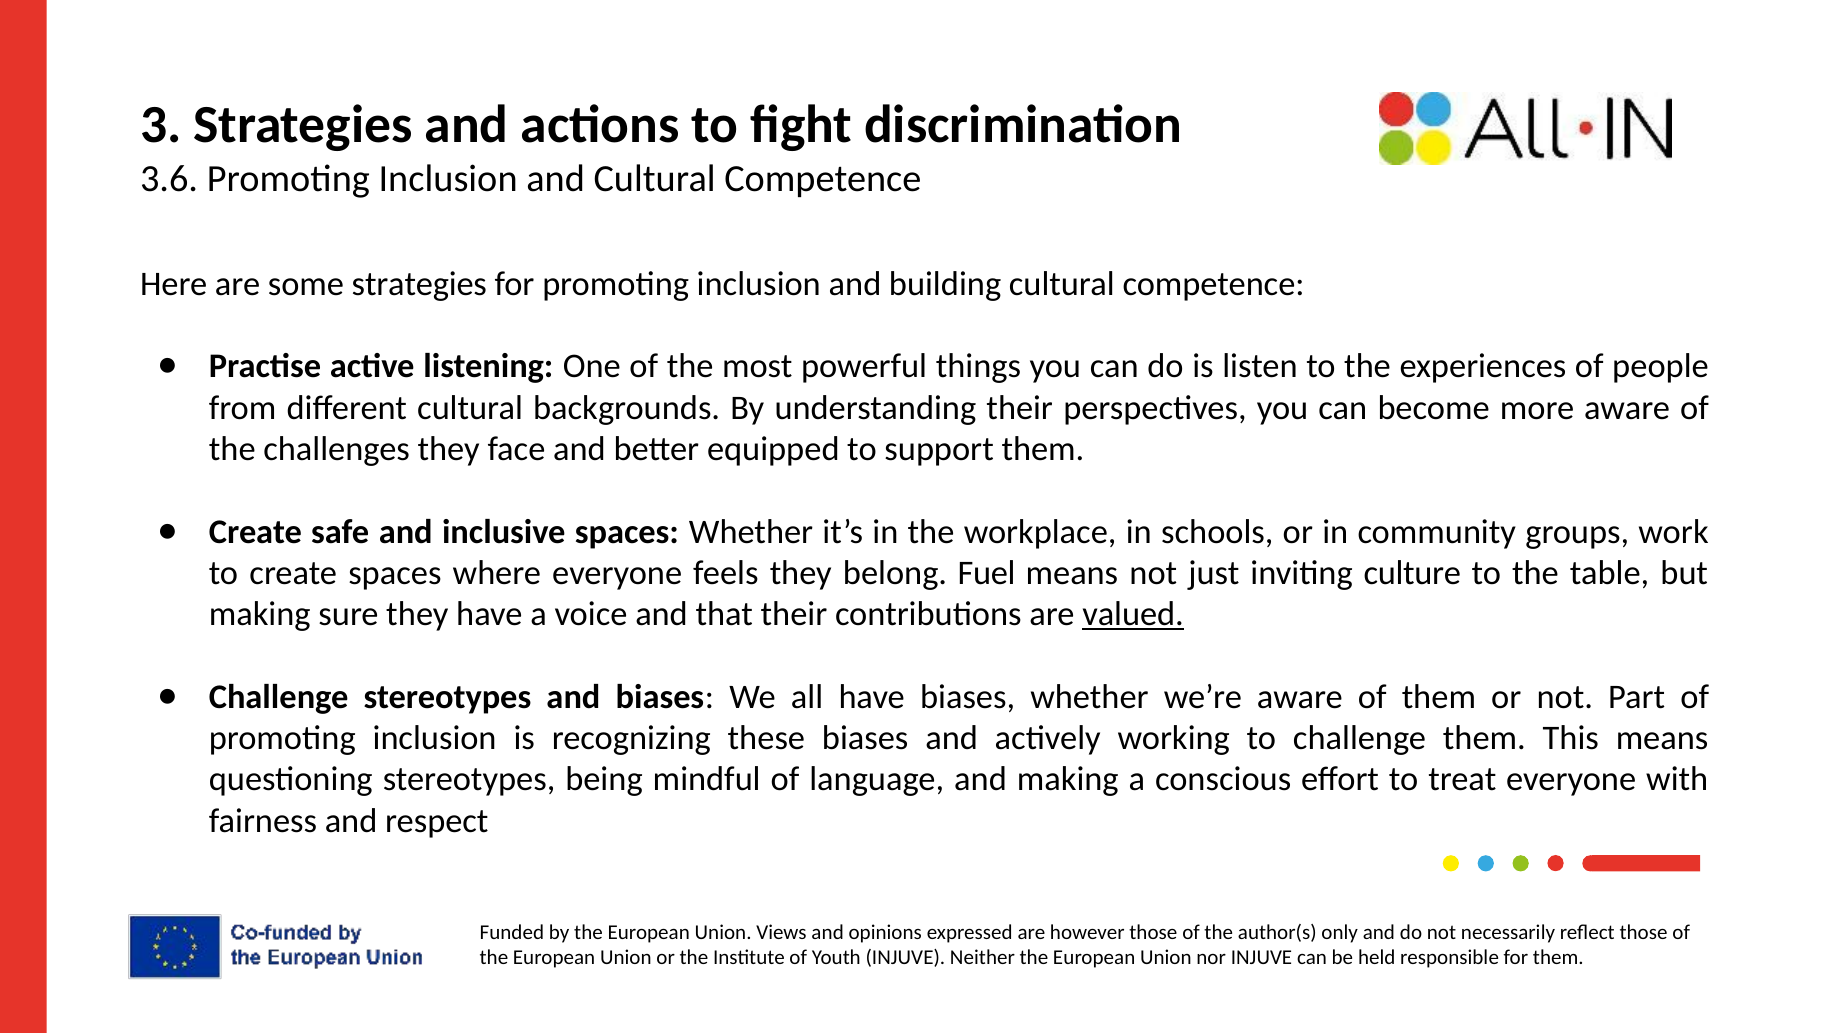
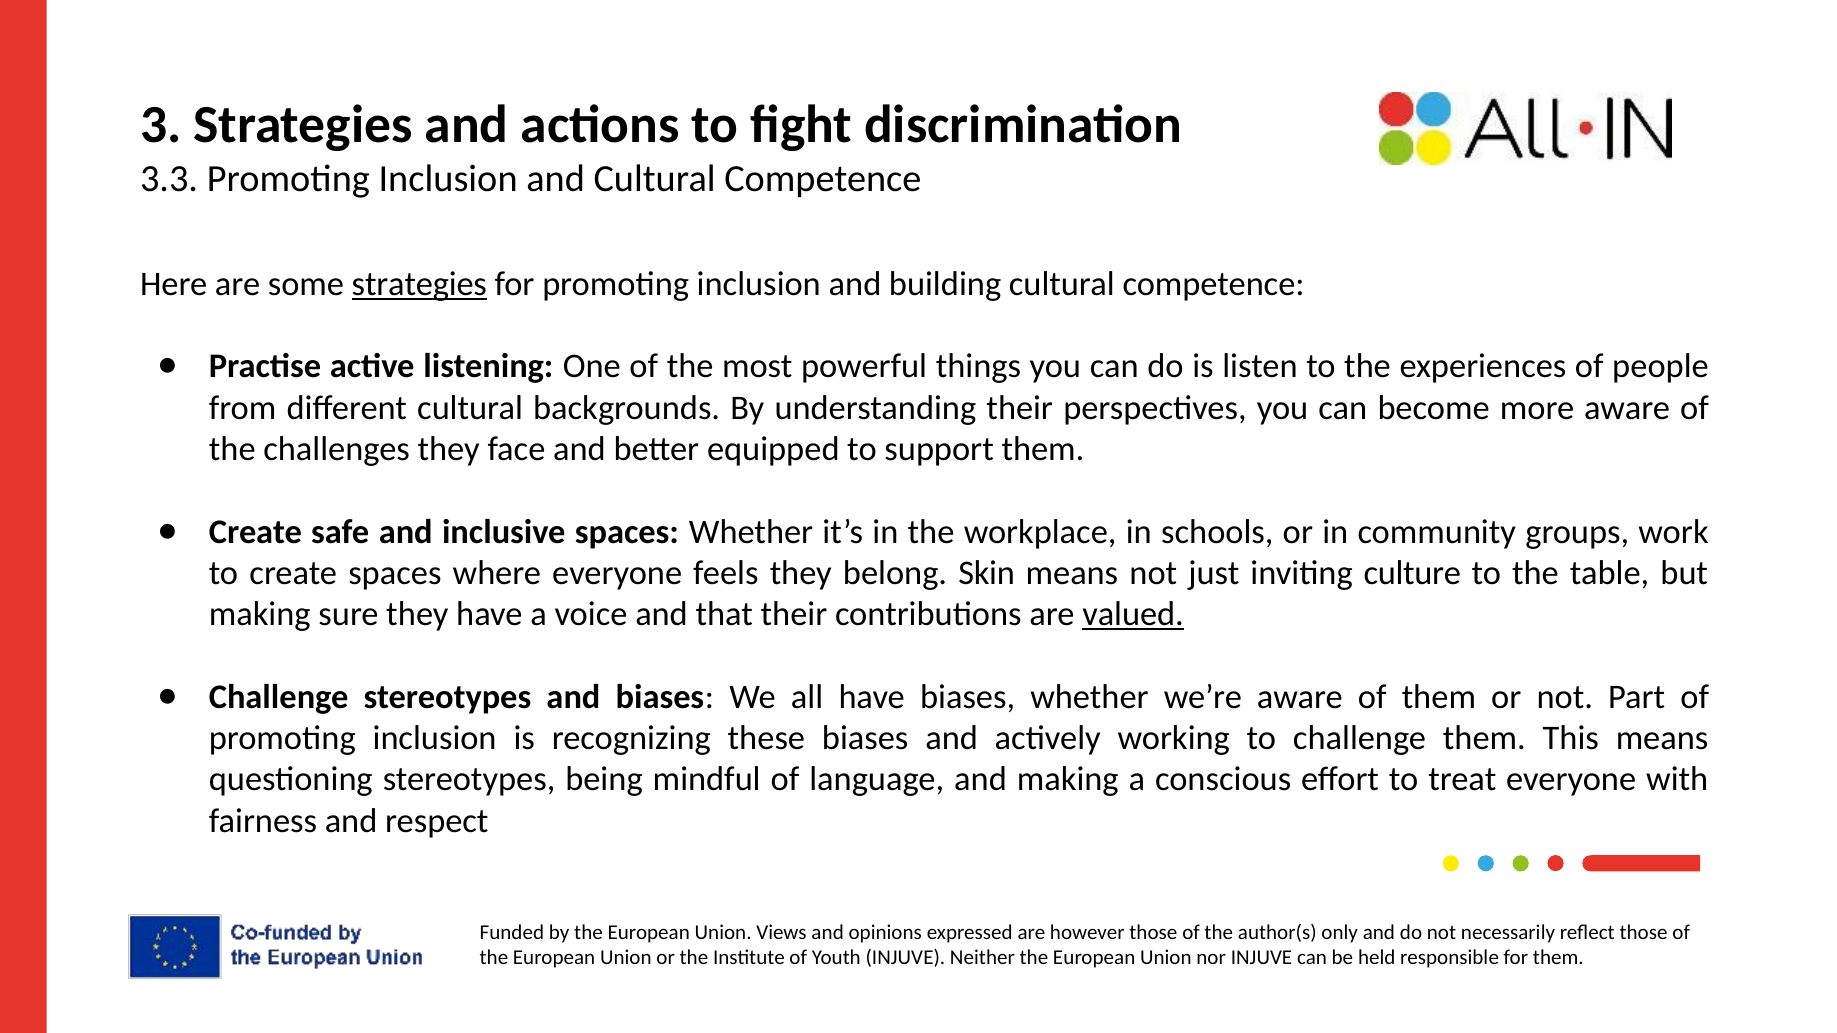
3.6: 3.6 -> 3.3
strategies at (419, 284) underline: none -> present
Fuel: Fuel -> Skin
